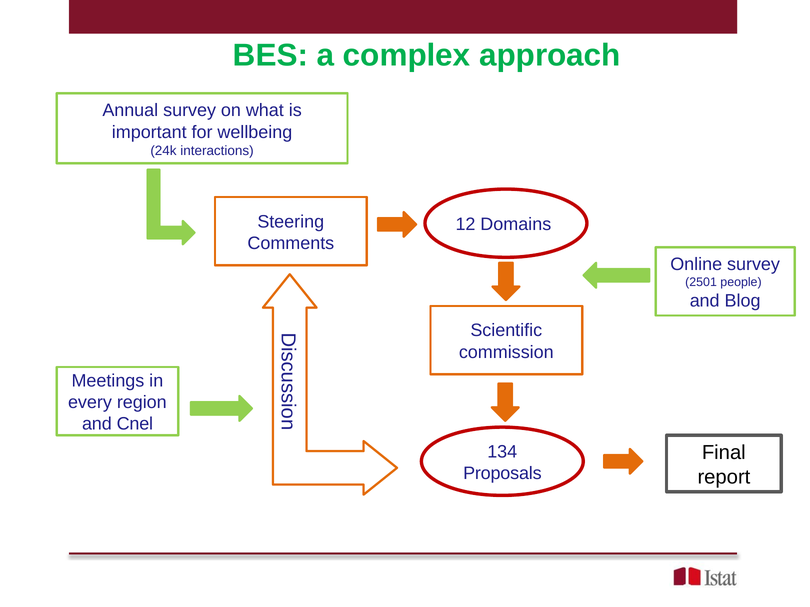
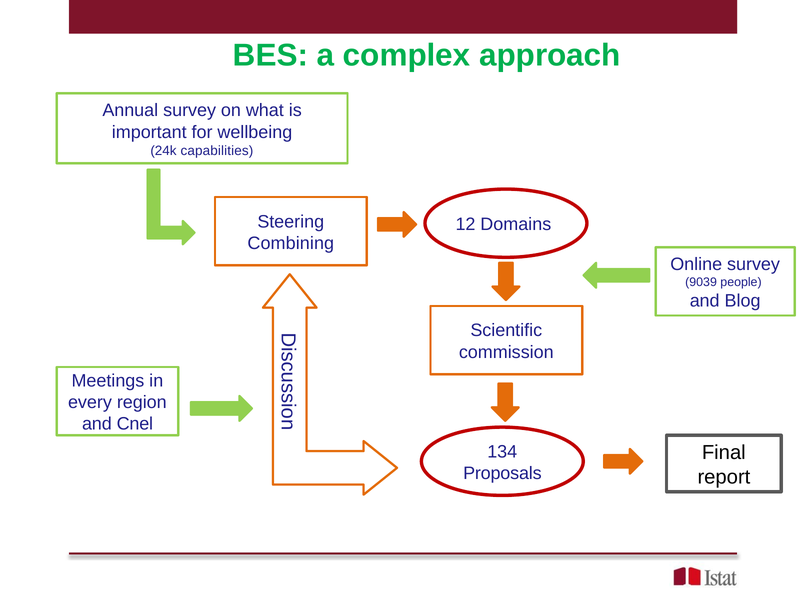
interactions: interactions -> capabilities
Comments: Comments -> Combining
2501: 2501 -> 9039
